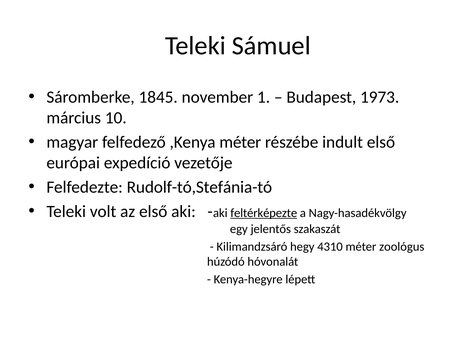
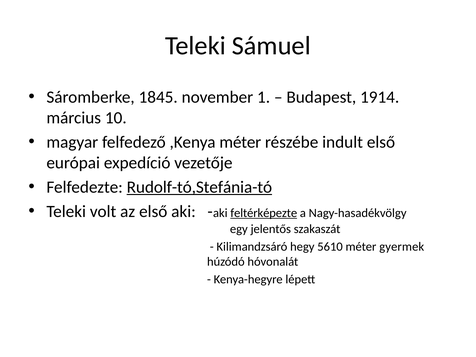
1973: 1973 -> 1914
Rudolf-tó,Stefánia-tó underline: none -> present
4310: 4310 -> 5610
zoológus: zoológus -> gyermek
